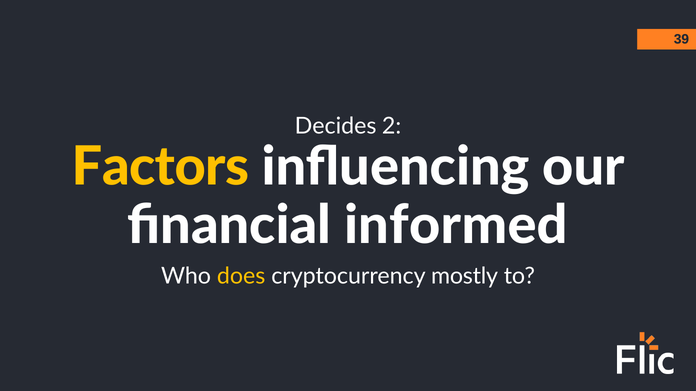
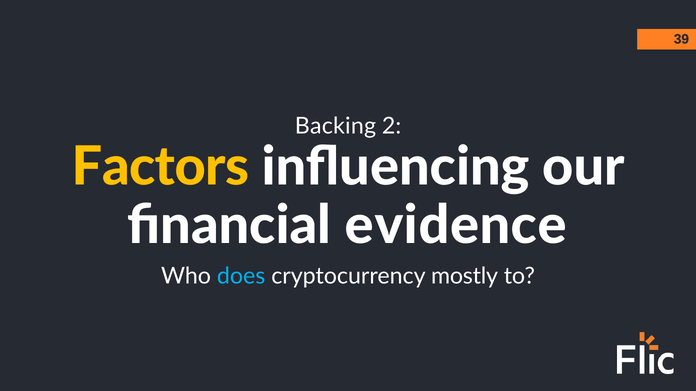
Decides: Decides -> Backing
informed: informed -> evidence
does colour: yellow -> light blue
